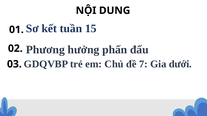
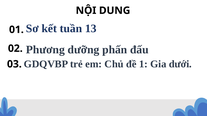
15: 15 -> 13
hưởng: hưởng -> dưỡng
7: 7 -> 1
